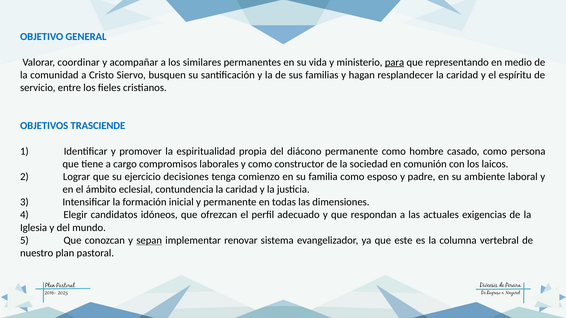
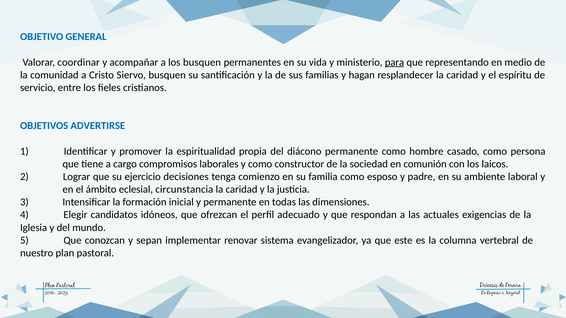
los similares: similares -> busquen
TRASCIENDE: TRASCIENDE -> ADVERTIRSE
contundencia: contundencia -> circunstancia
sepan underline: present -> none
